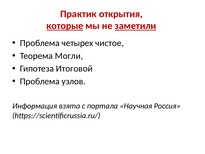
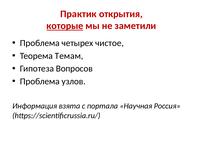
заметили underline: present -> none
Могли: Могли -> Темам
Итоговой: Итоговой -> Вопросов
